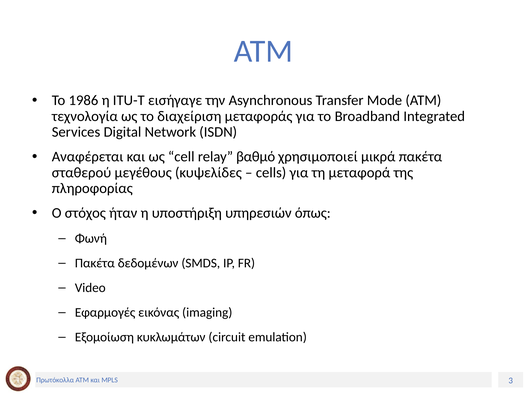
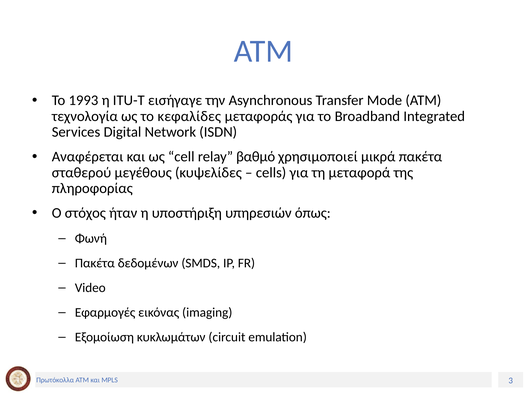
1986: 1986 -> 1993
διαχείριση: διαχείριση -> κεφαλίδες
